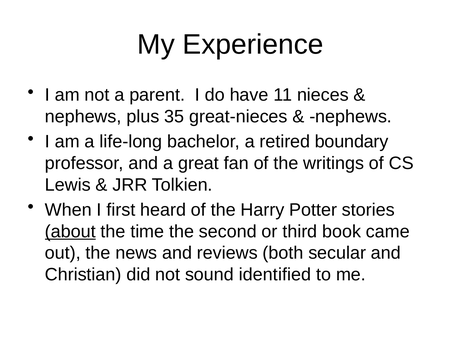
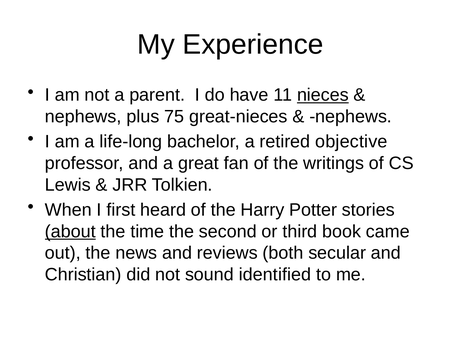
nieces underline: none -> present
35: 35 -> 75
boundary: boundary -> objective
